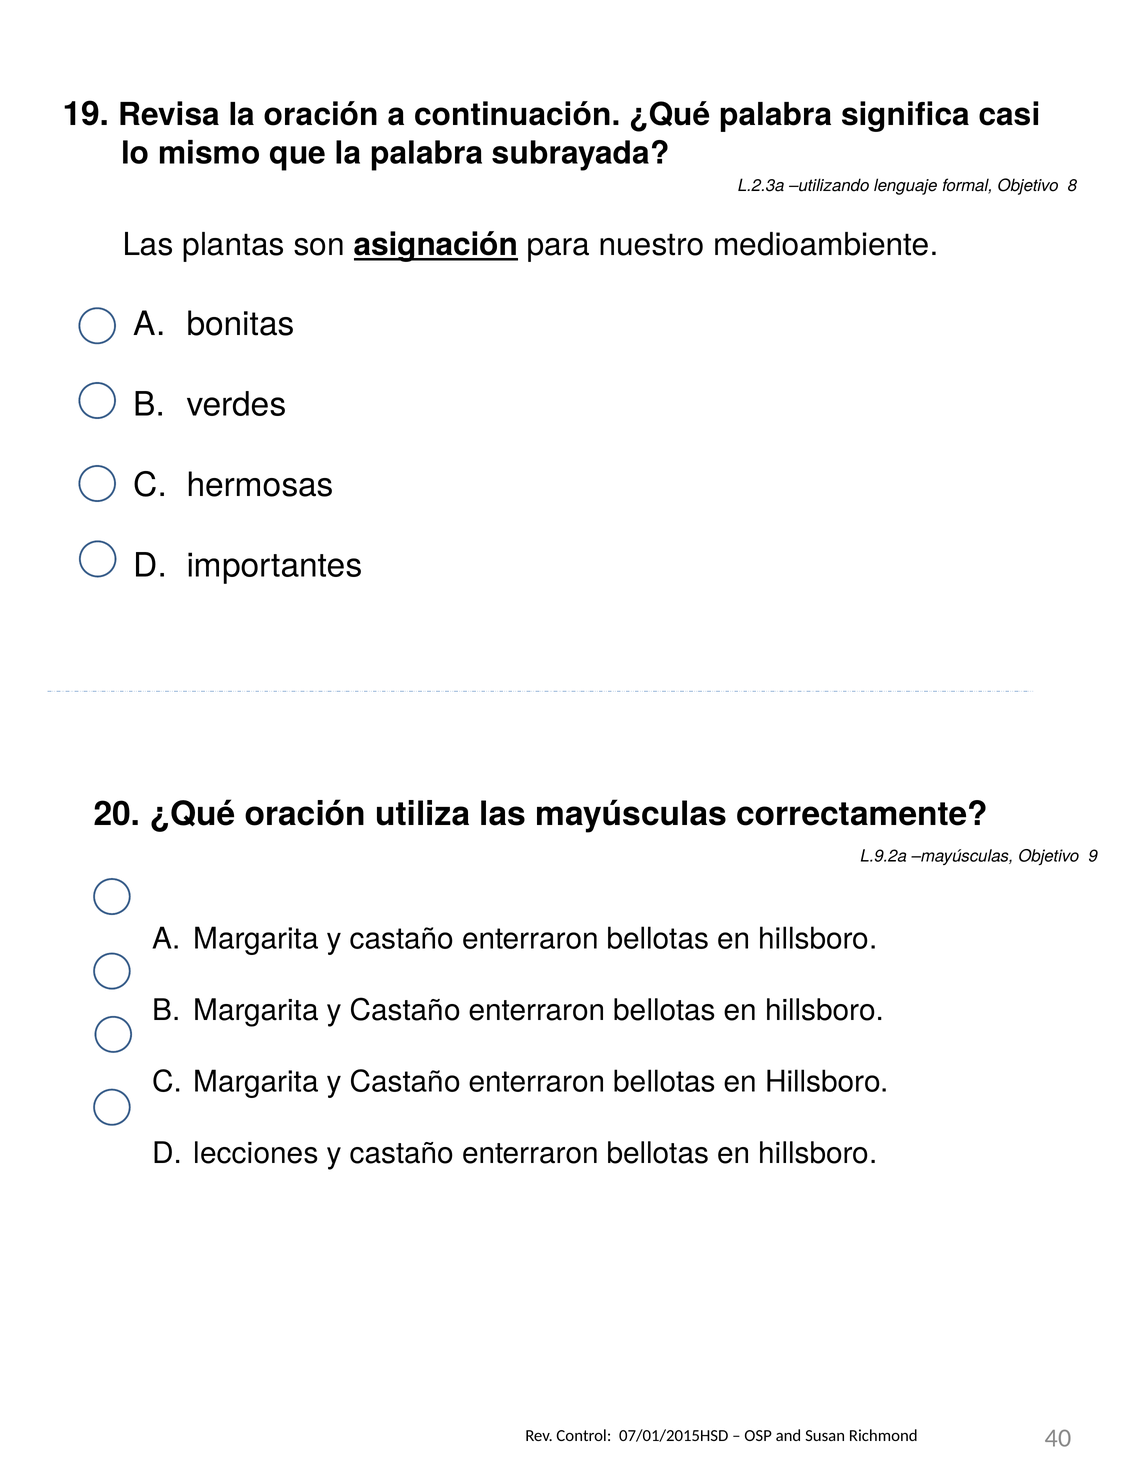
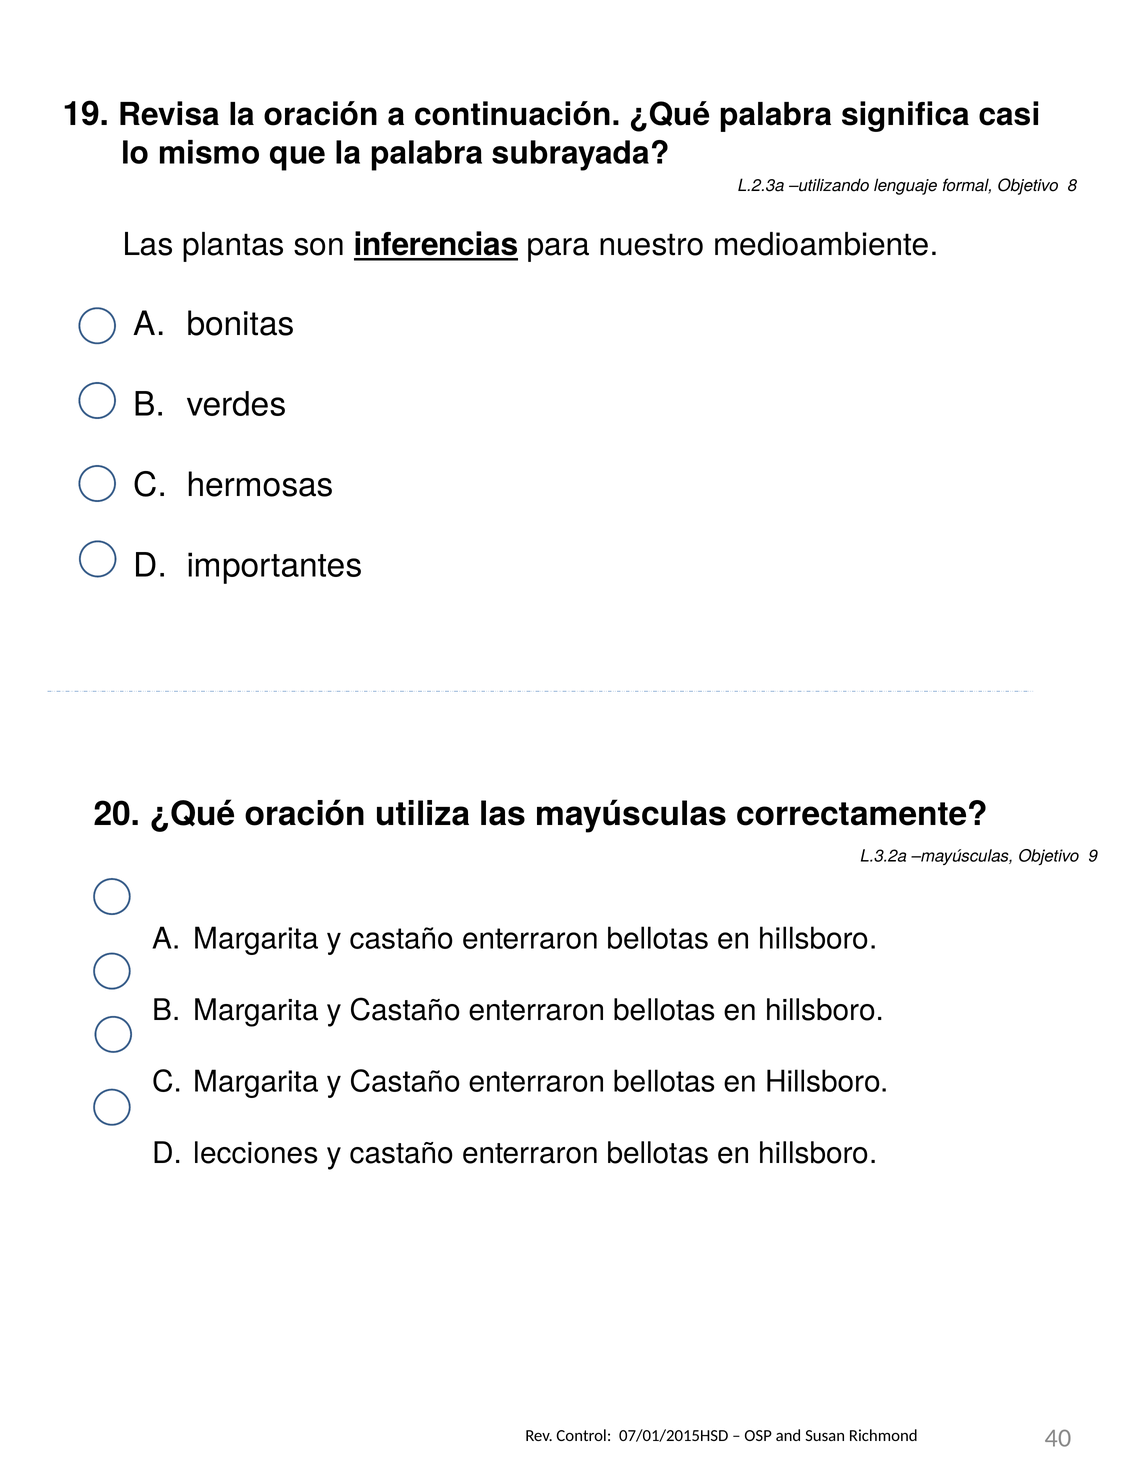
asignación: asignación -> inferencias
L.9.2a: L.9.2a -> L.3.2a
